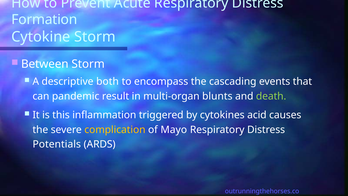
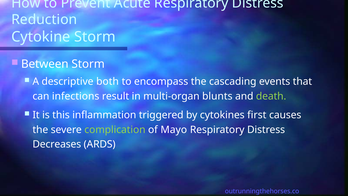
Formation: Formation -> Reduction
pandemic: pandemic -> infections
acid: acid -> first
complication colour: yellow -> light green
Potentials: Potentials -> Decreases
